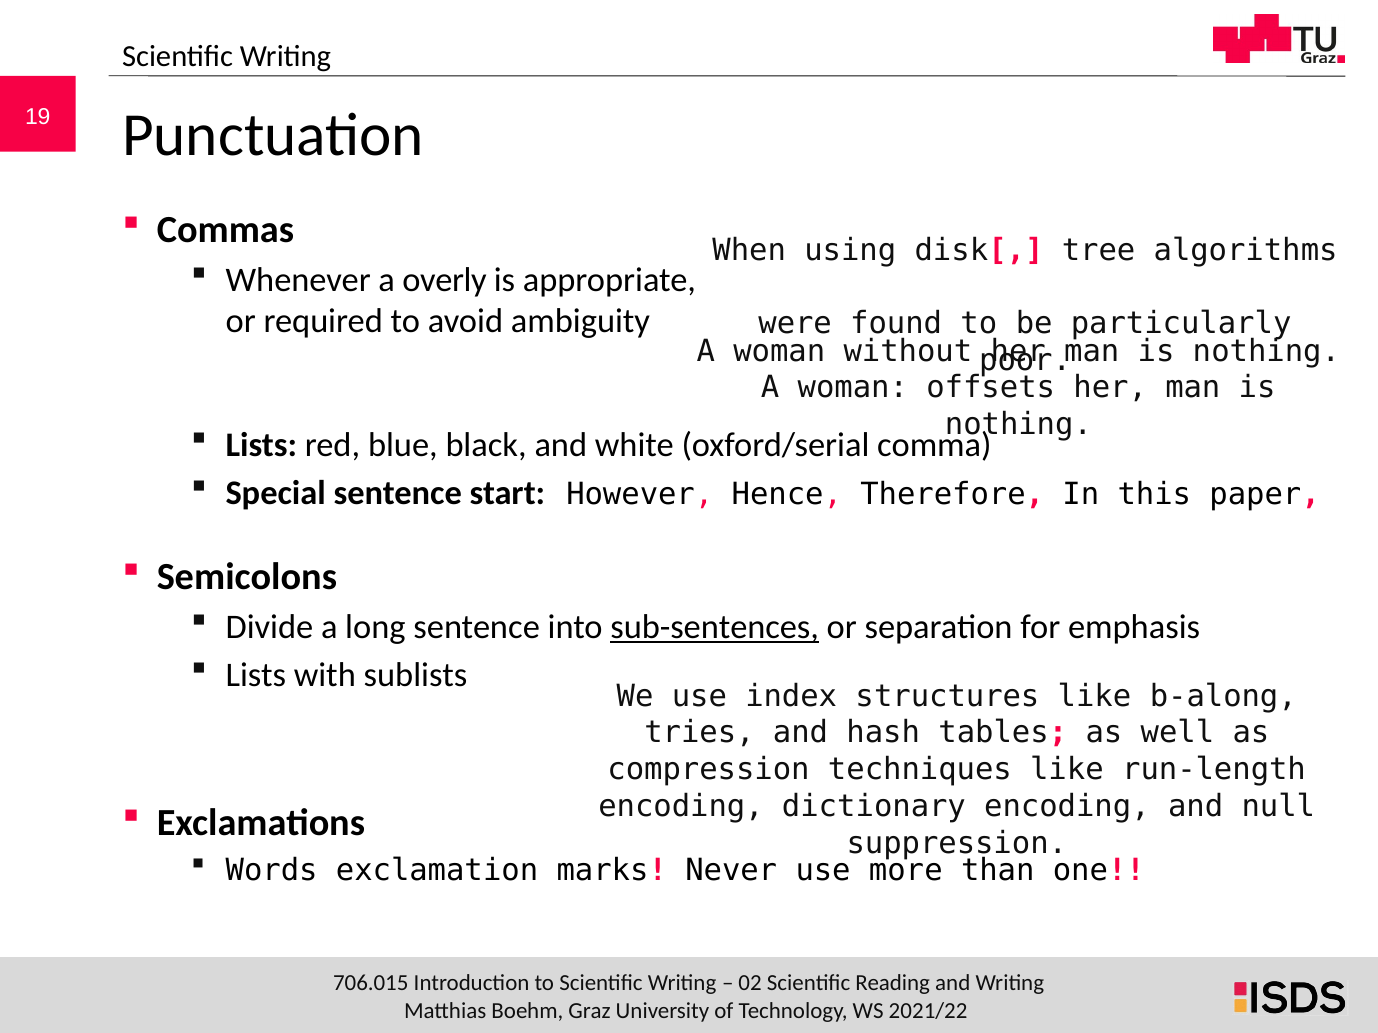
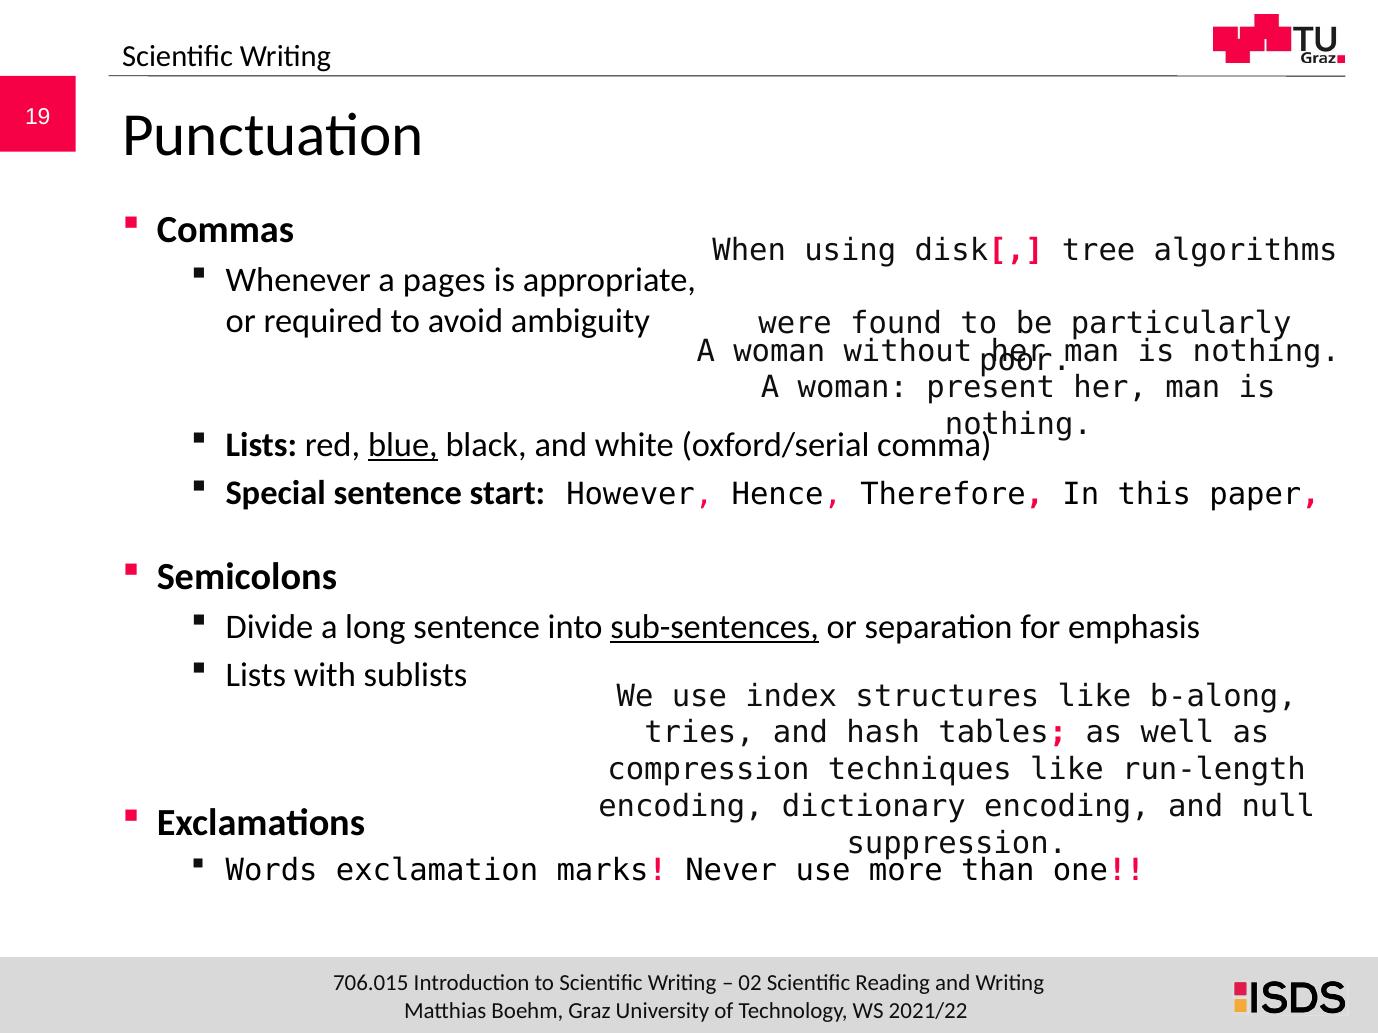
overly: overly -> pages
offsets: offsets -> present
blue underline: none -> present
